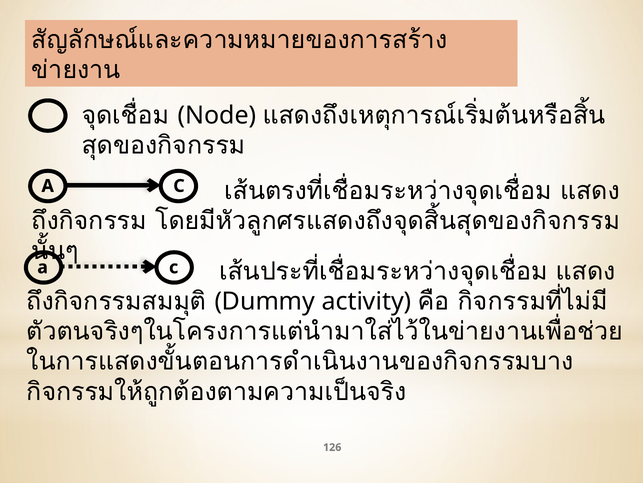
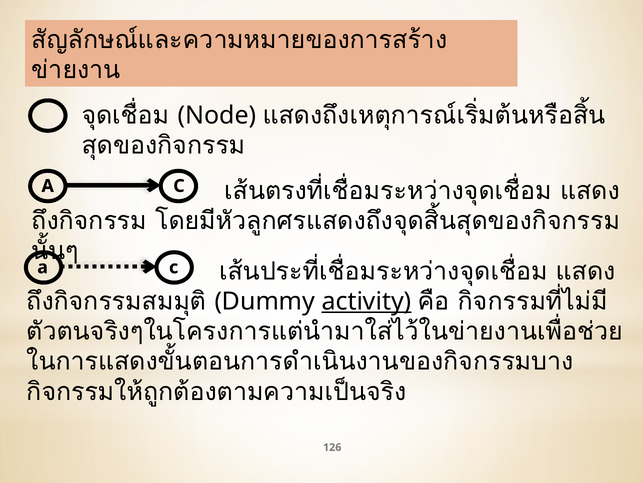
activity underline: none -> present
